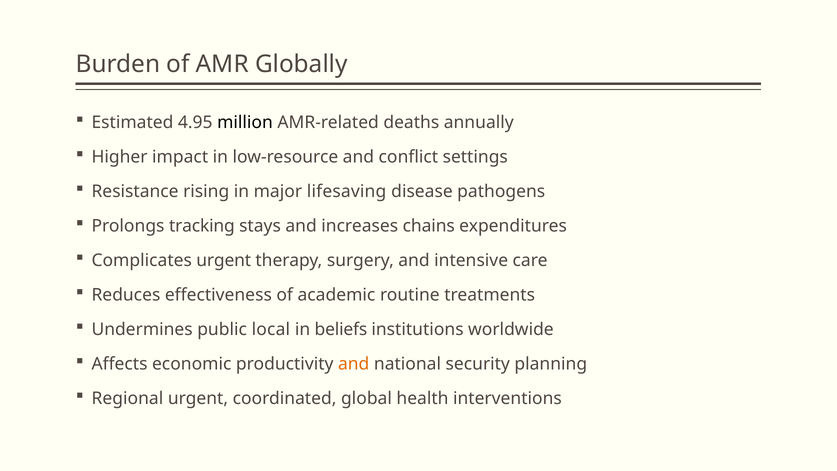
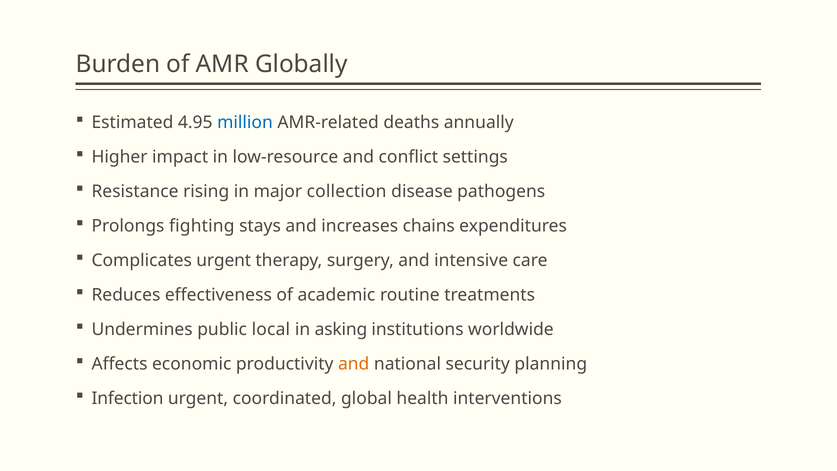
million colour: black -> blue
lifesaving: lifesaving -> collection
tracking: tracking -> fighting
beliefs: beliefs -> asking
Regional: Regional -> Infection
